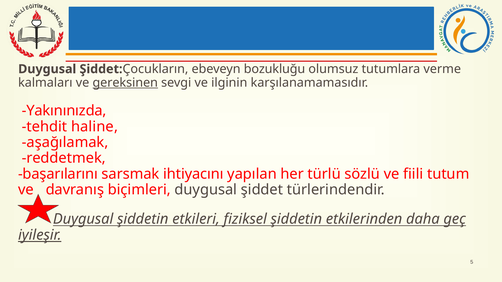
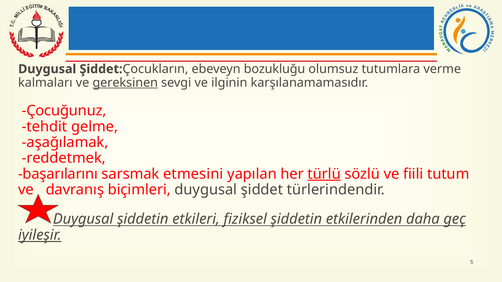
Yakınınızda: Yakınınızda -> Çocuğunuz
haline: haline -> gelme
ihtiyacını: ihtiyacını -> etmesini
türlü underline: none -> present
